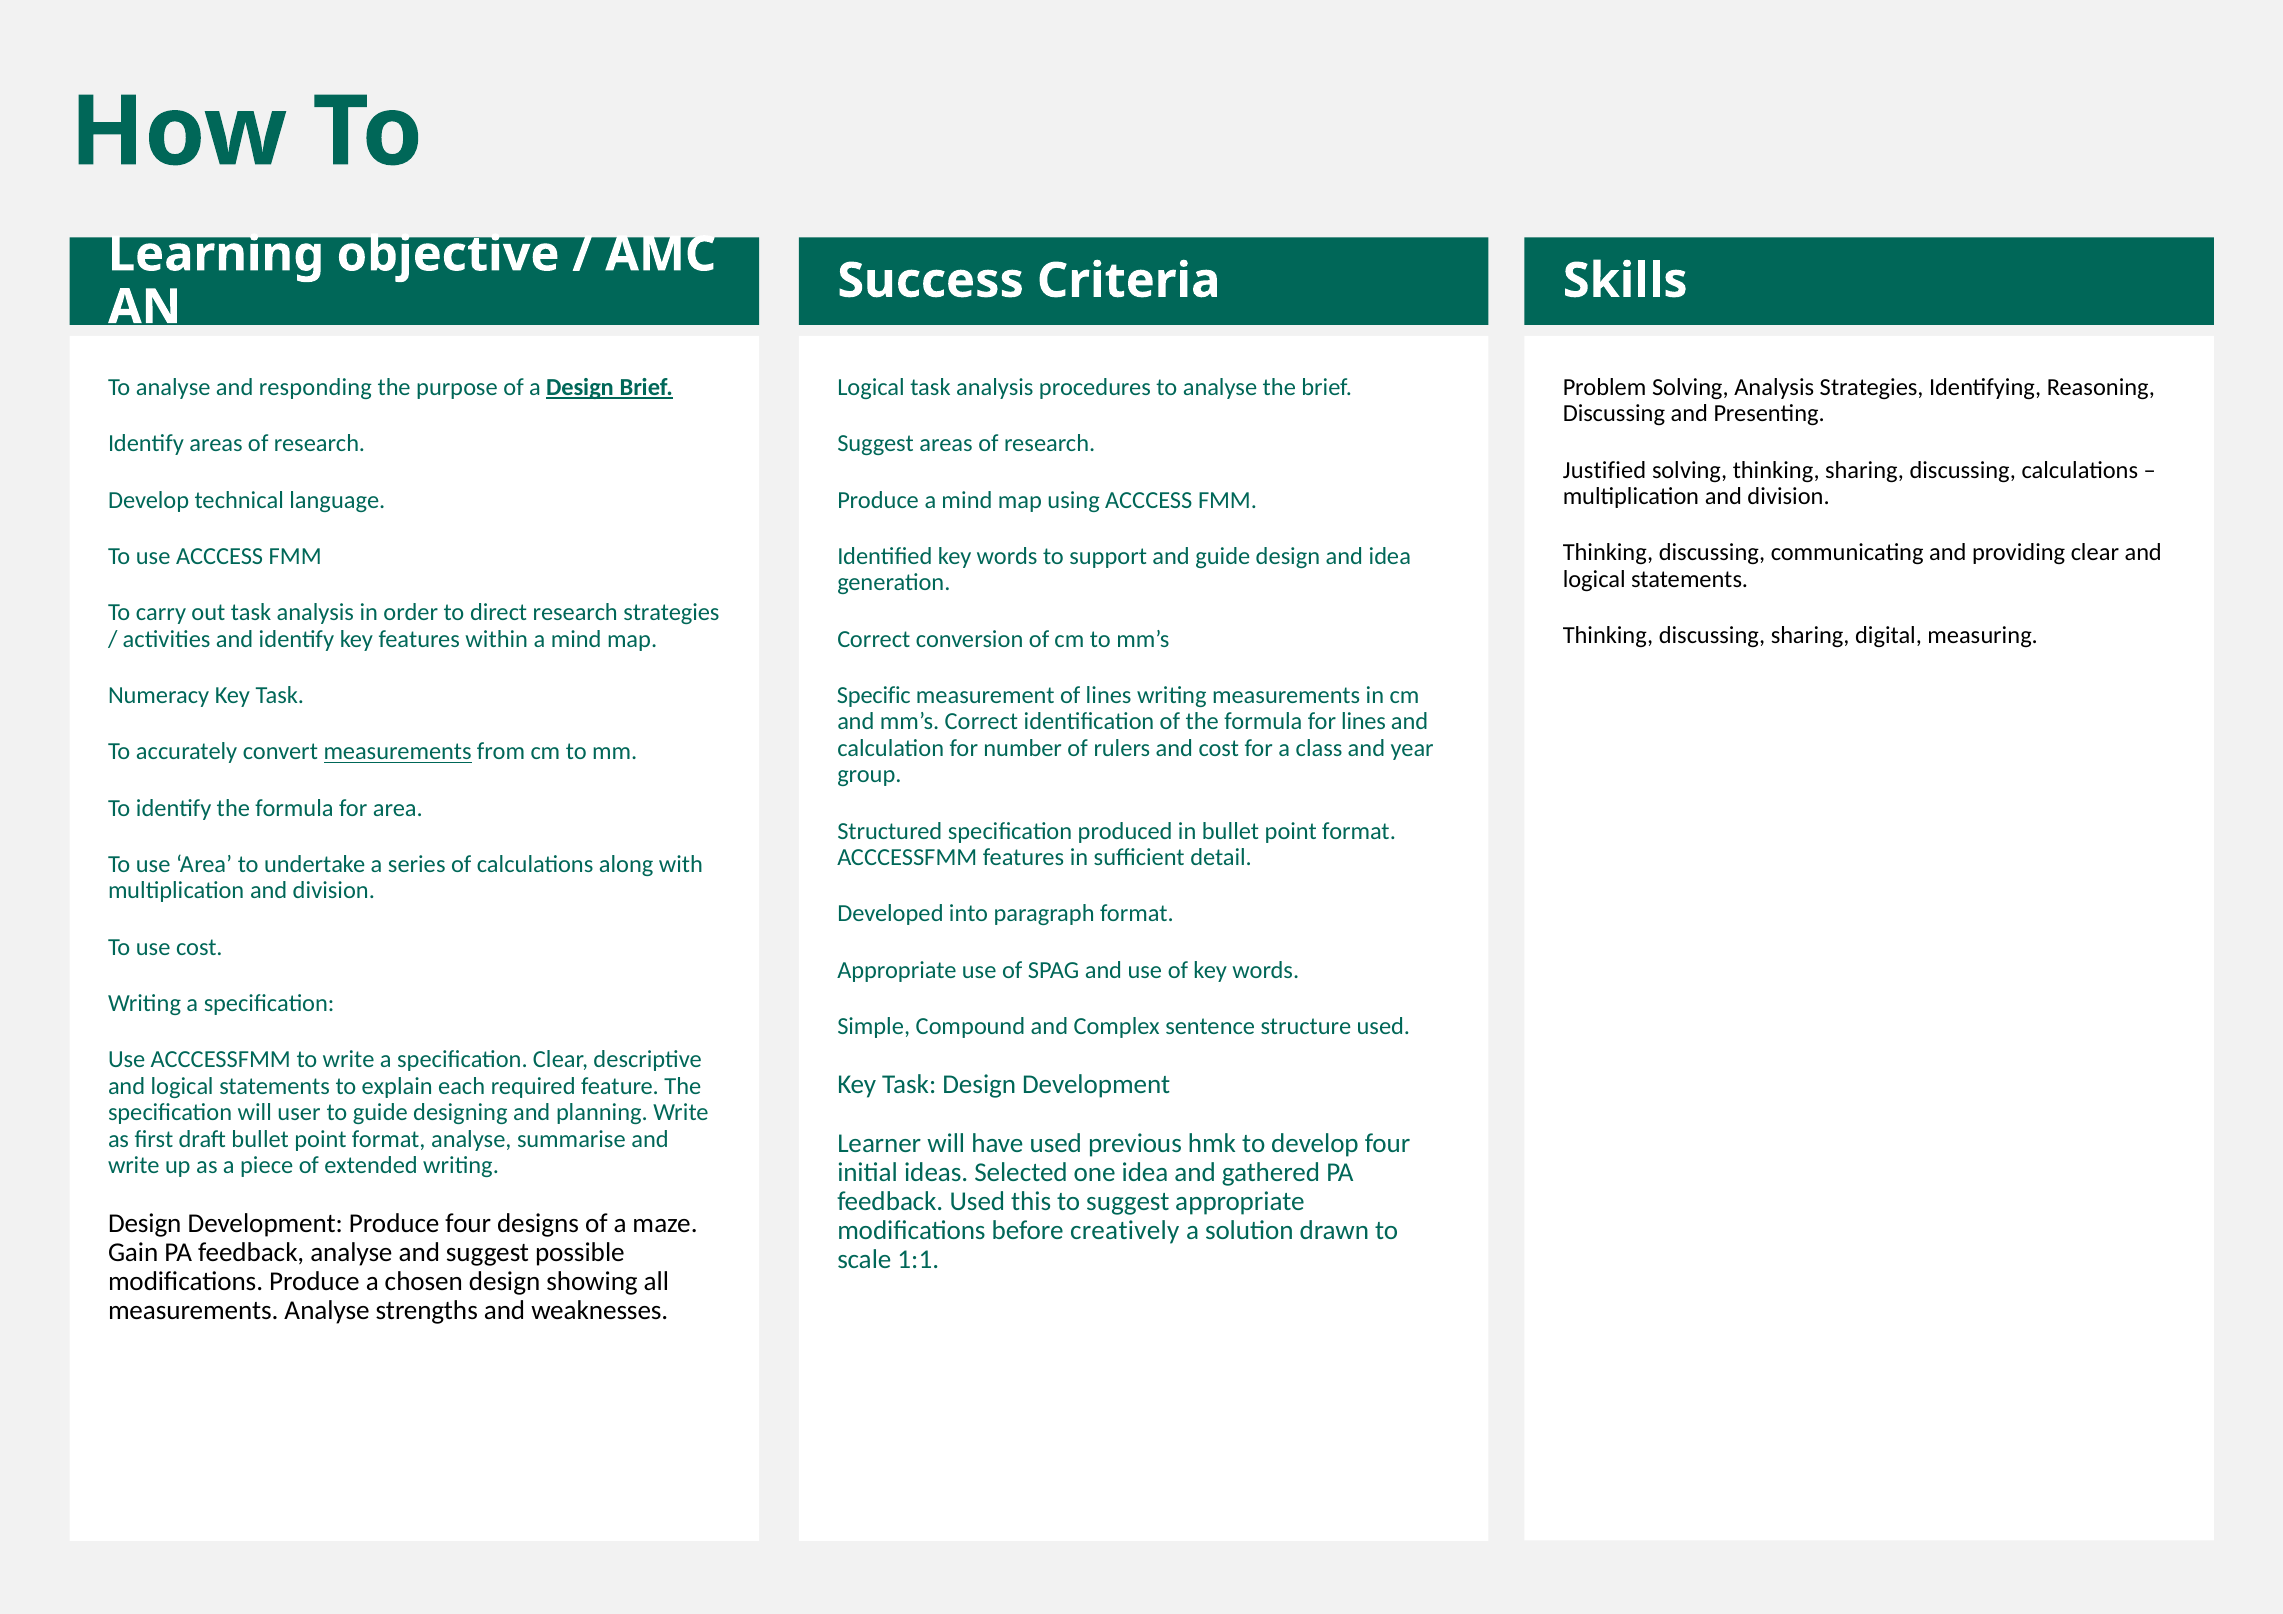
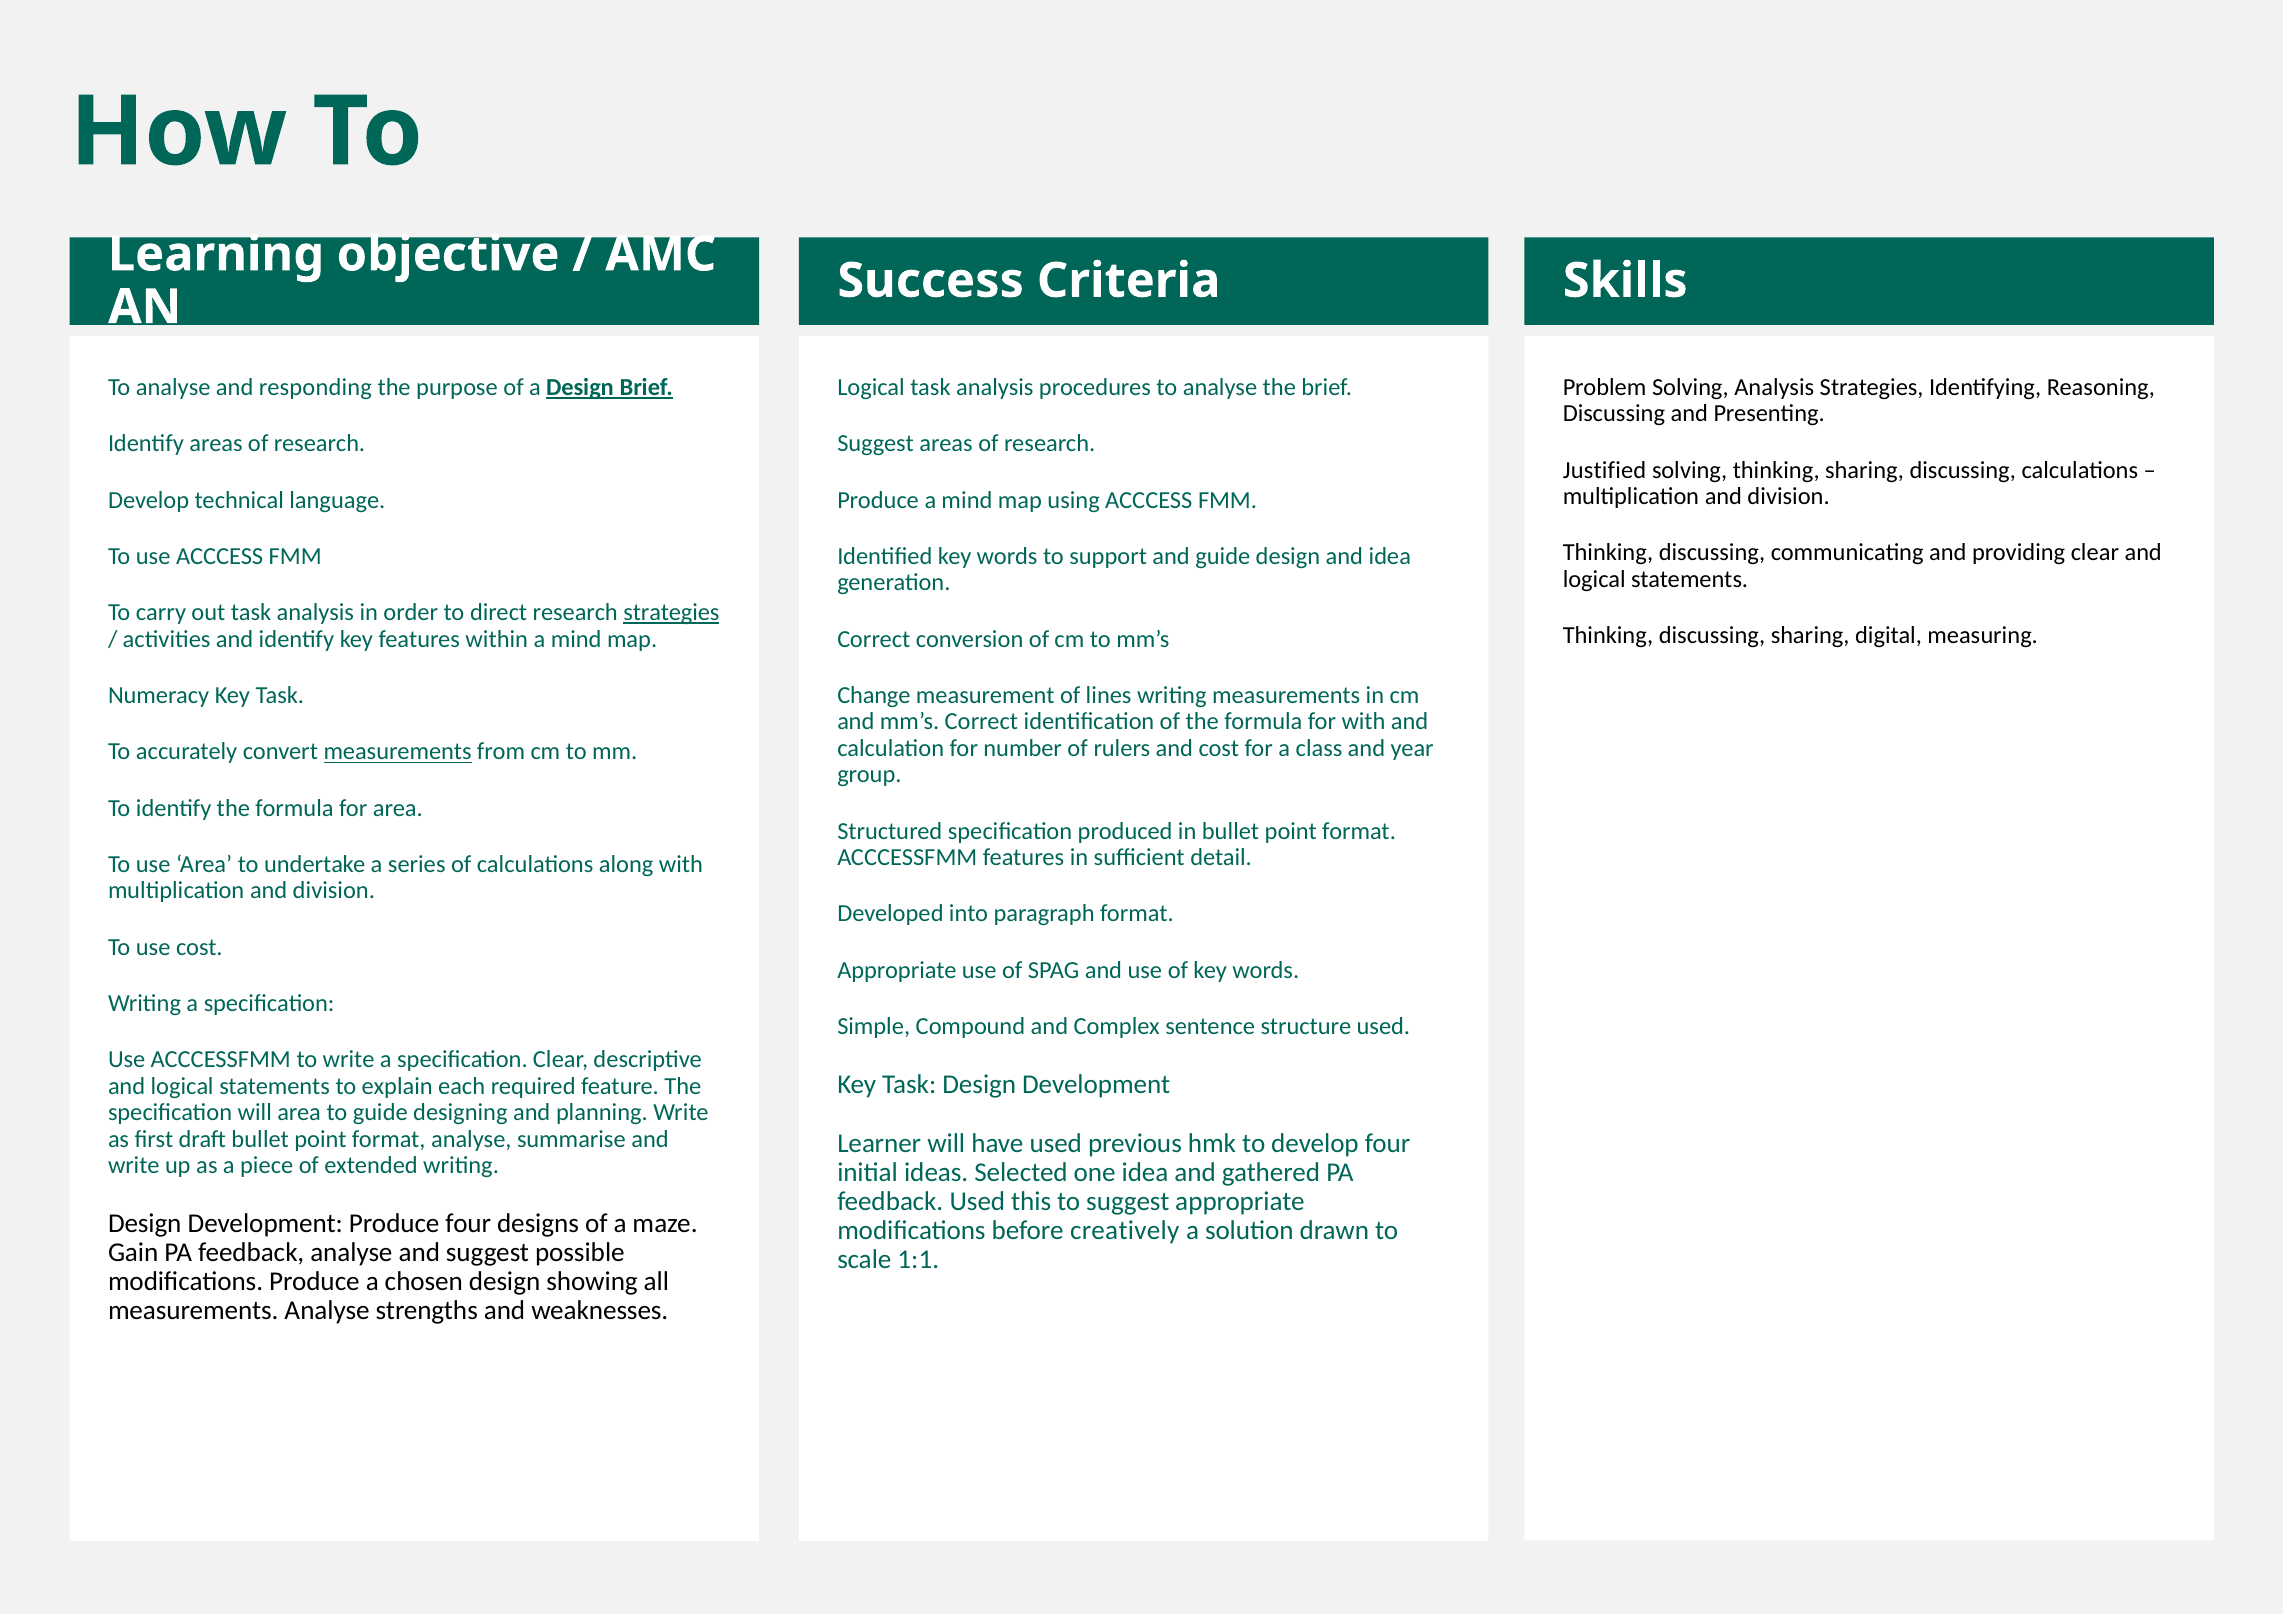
strategies at (671, 613) underline: none -> present
Specific: Specific -> Change
for lines: lines -> with
will user: user -> area
